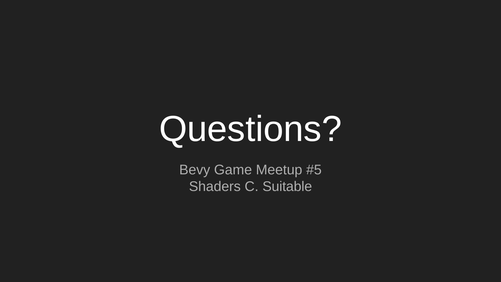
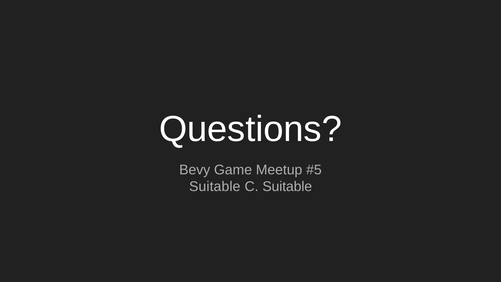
Shaders at (215, 186): Shaders -> Suitable
